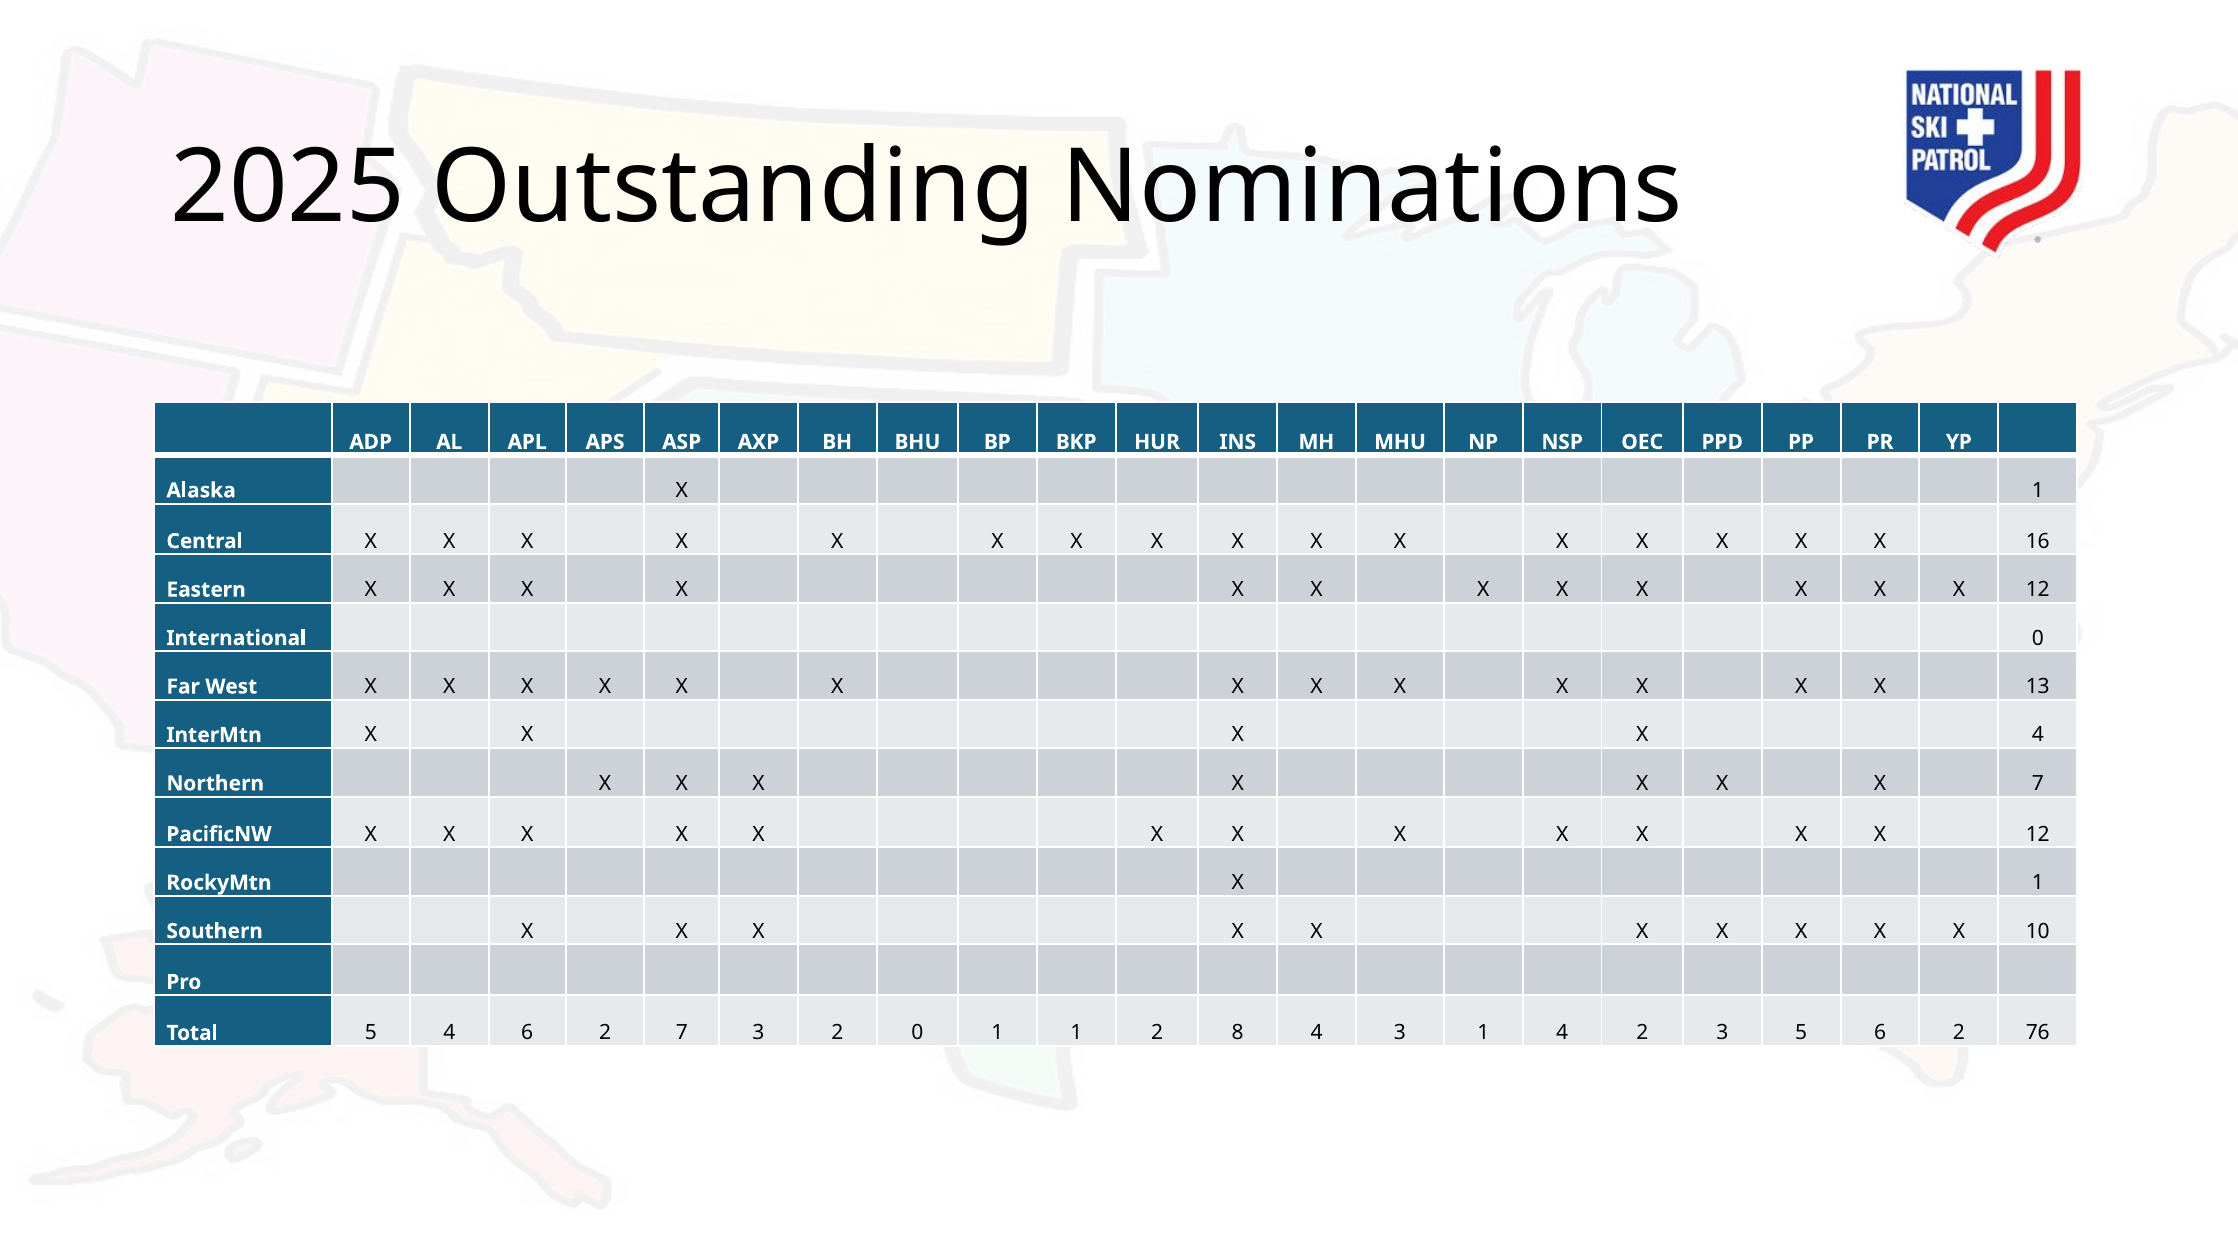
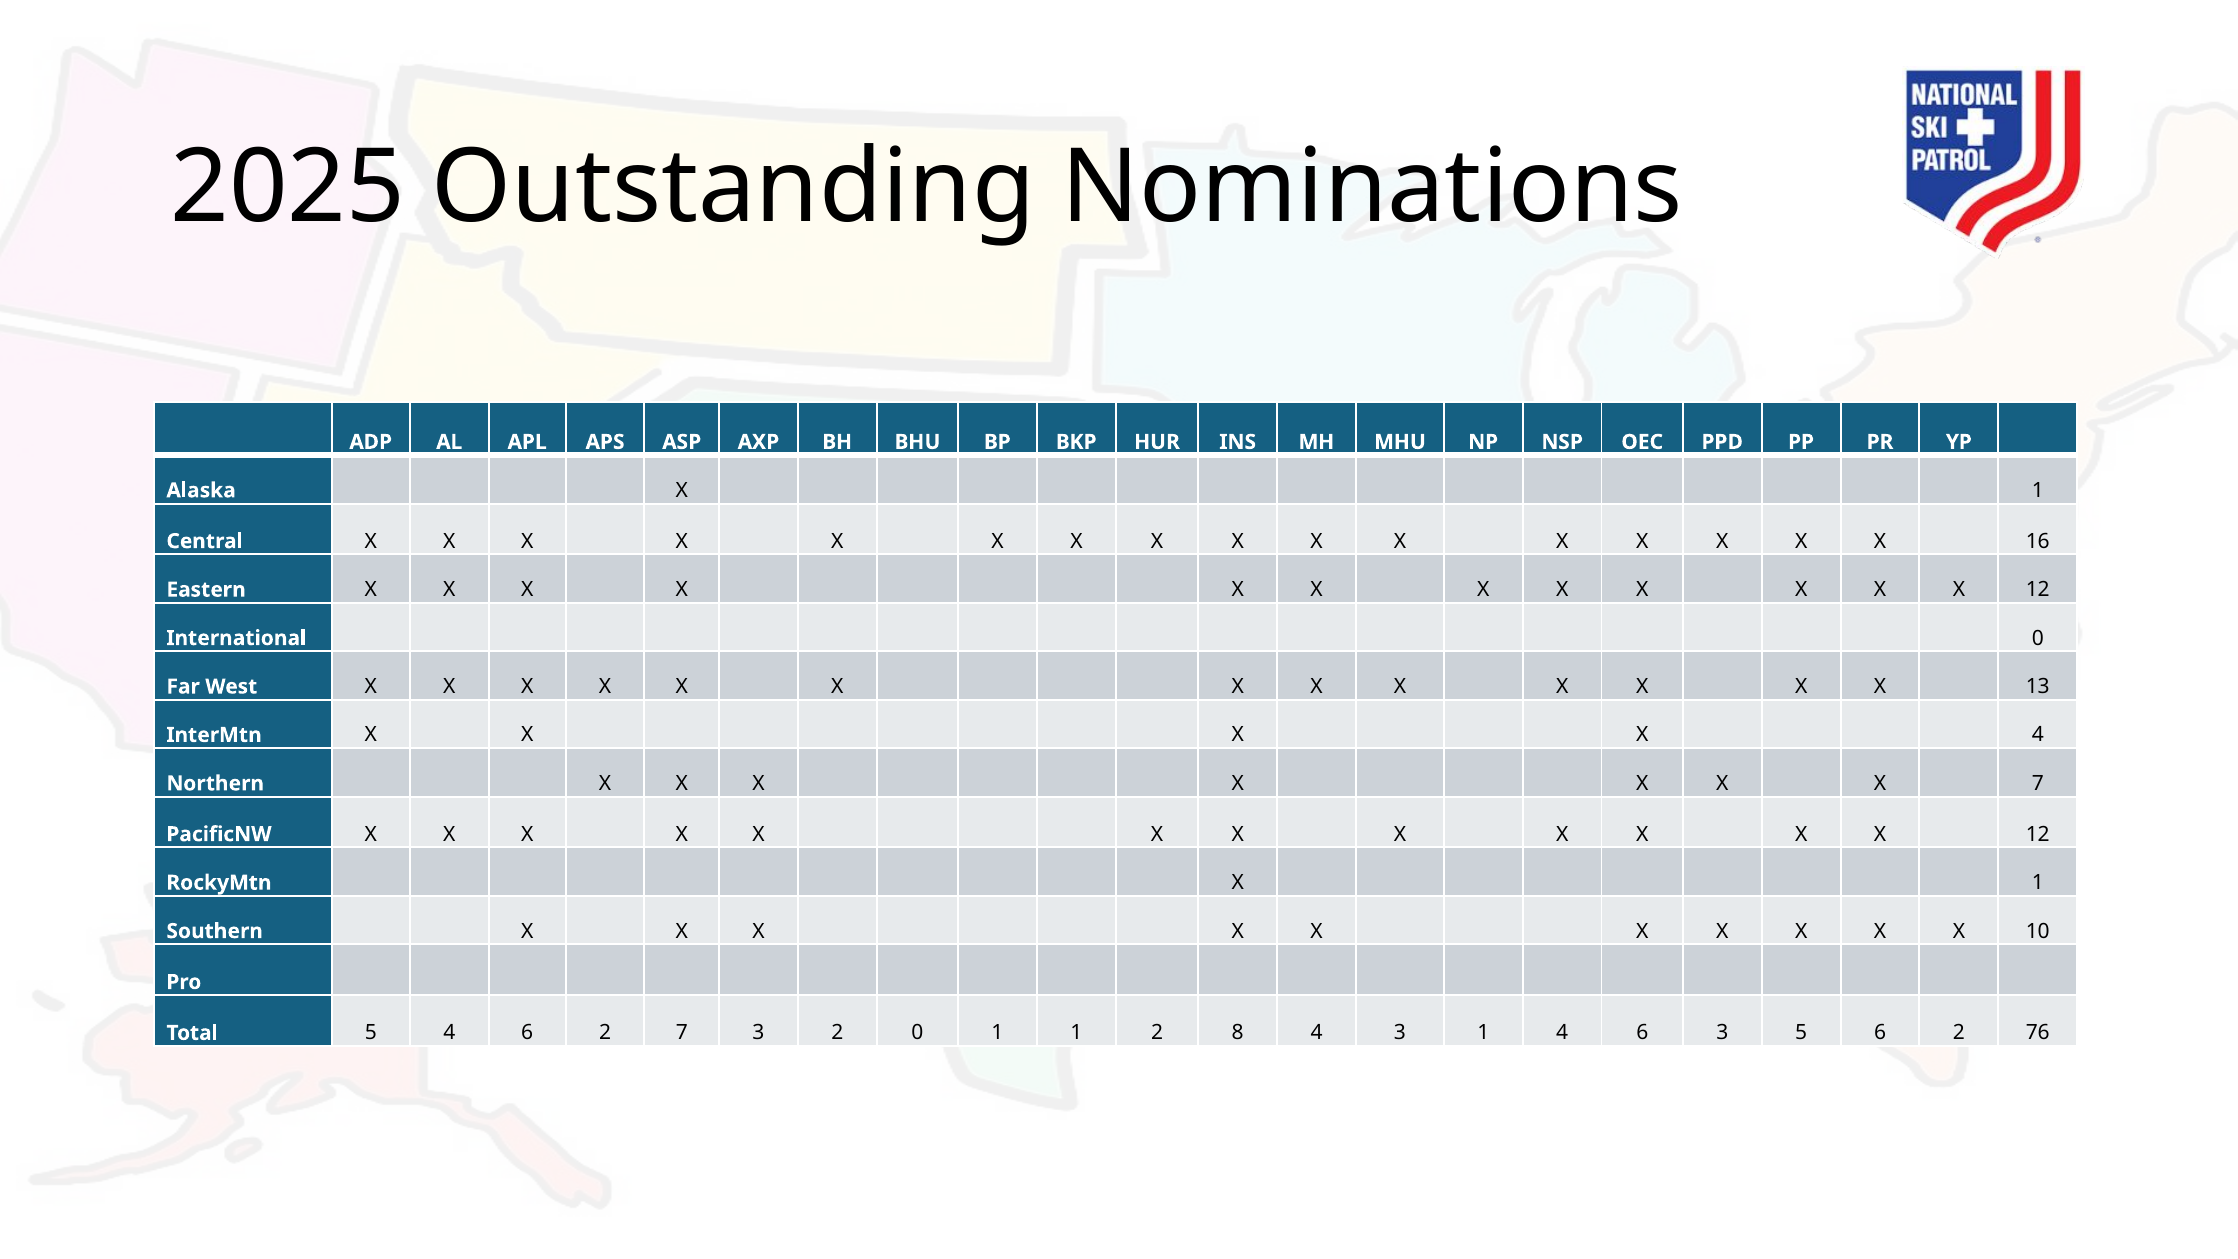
1 4 2: 2 -> 6
